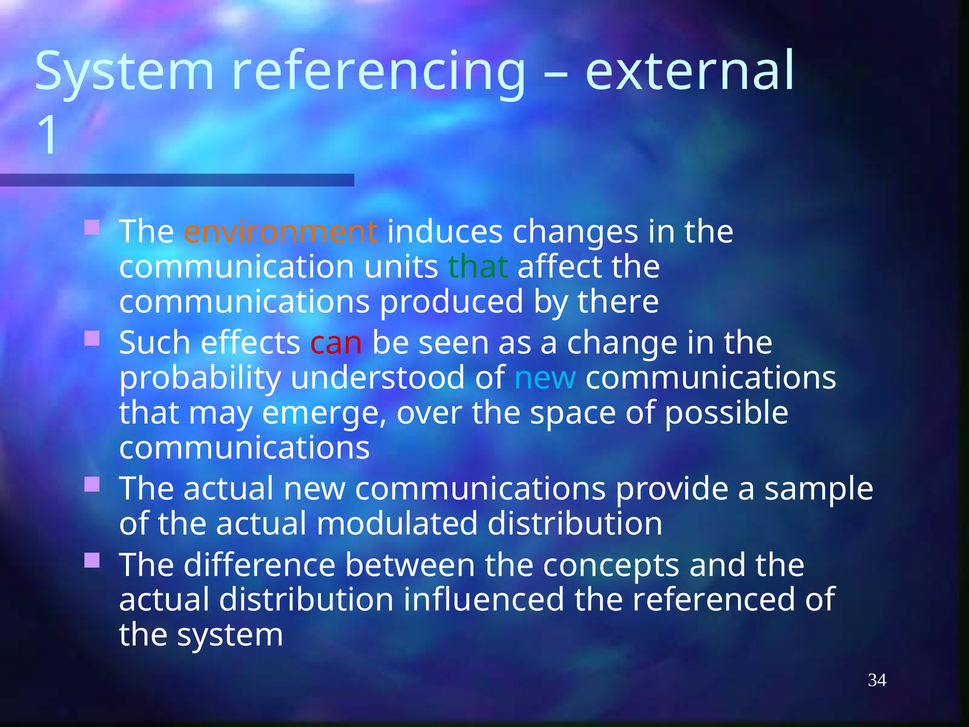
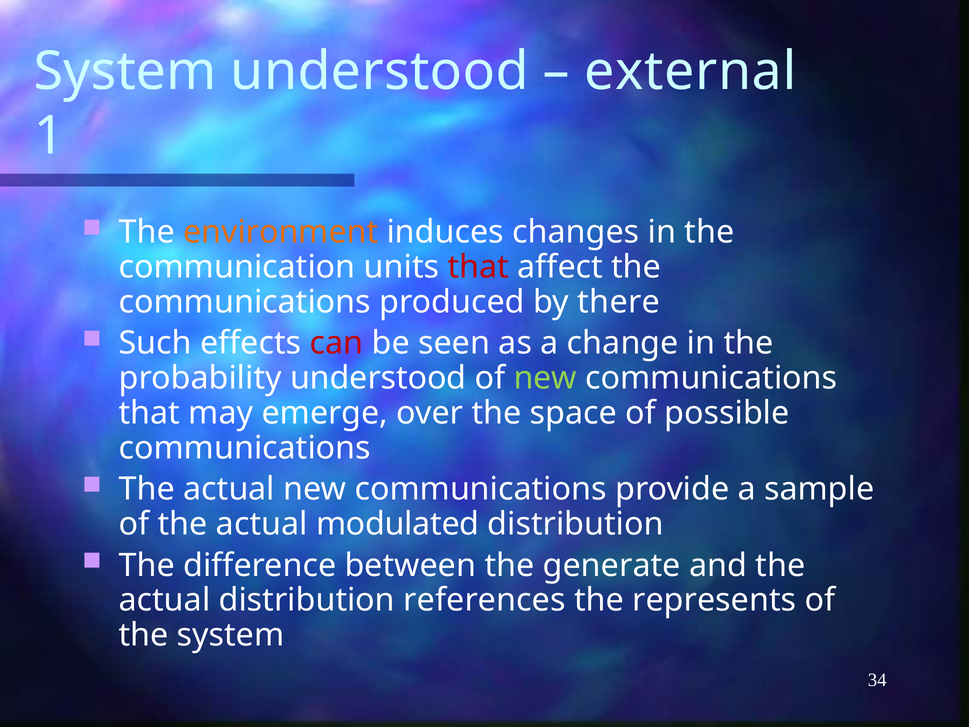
System referencing: referencing -> understood
that at (478, 267) colour: green -> red
new at (545, 378) colour: light blue -> light green
concepts: concepts -> generate
influenced: influenced -> references
referenced: referenced -> represents
